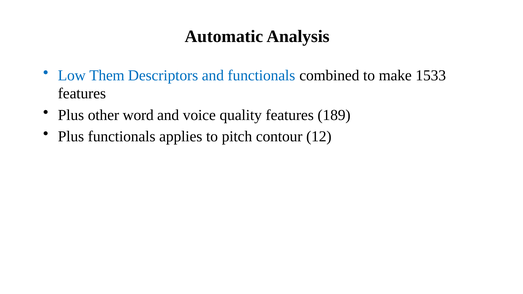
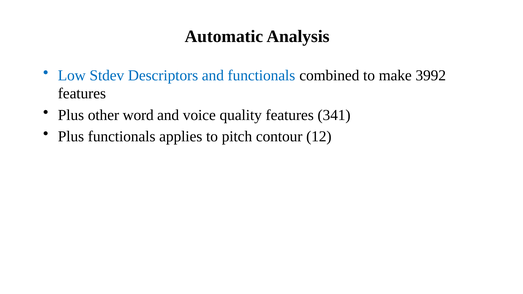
Them: Them -> Stdev
1533: 1533 -> 3992
189: 189 -> 341
